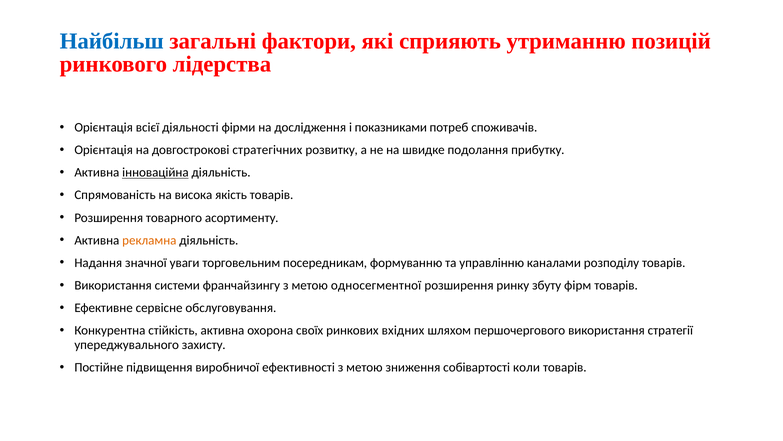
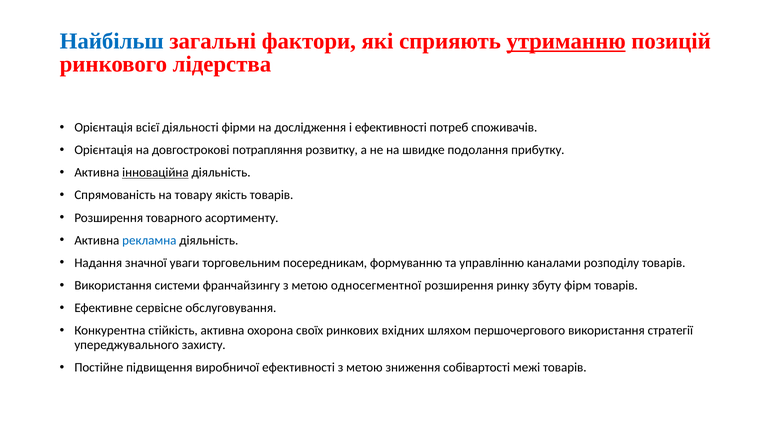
утриманню underline: none -> present
і показниками: показниками -> ефективності
стратегічних: стратегічних -> потрапляння
висока: висока -> товару
рекламна colour: orange -> blue
коли: коли -> межі
